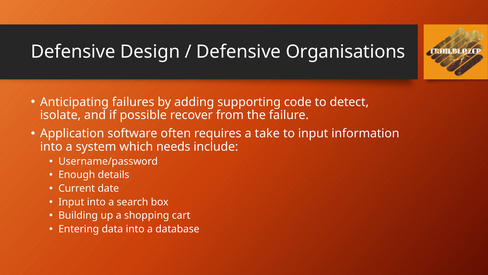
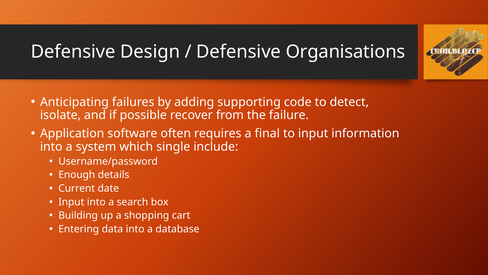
take: take -> final
needs: needs -> single
